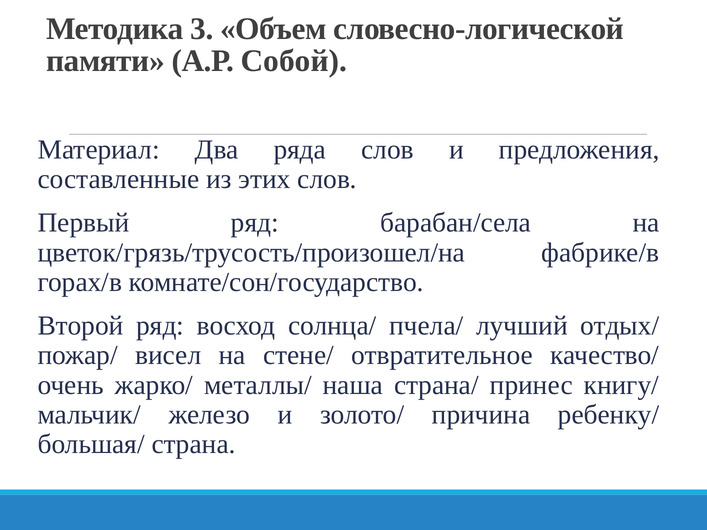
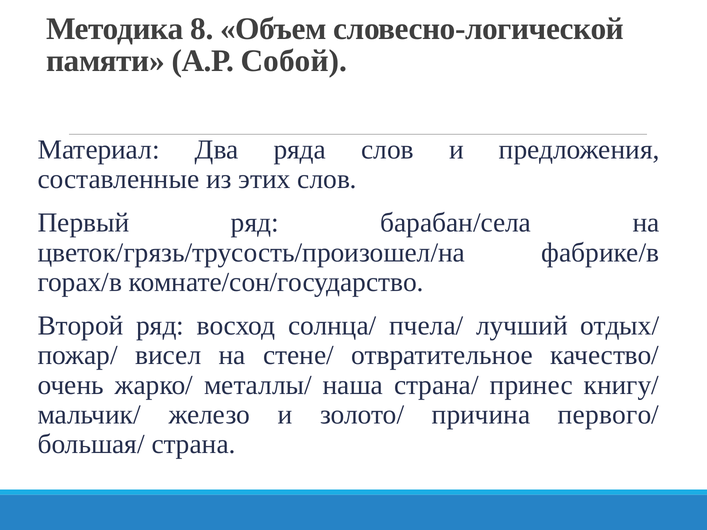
3: 3 -> 8
ребенку/: ребенку/ -> первого/
